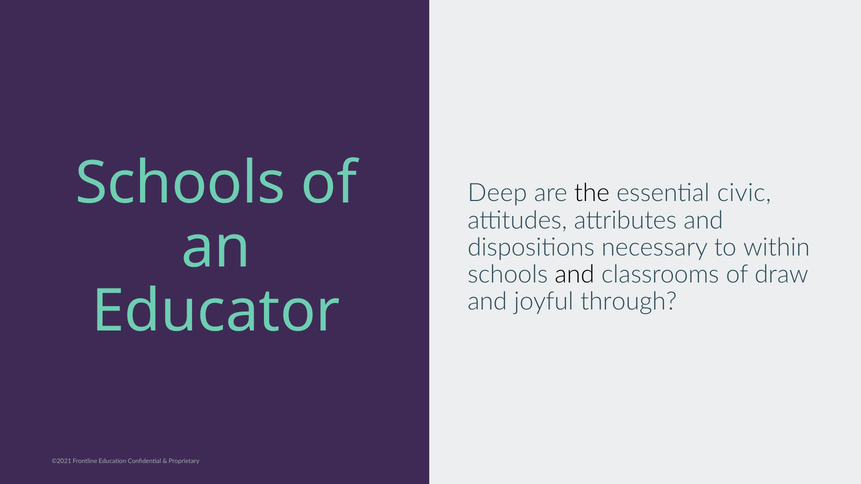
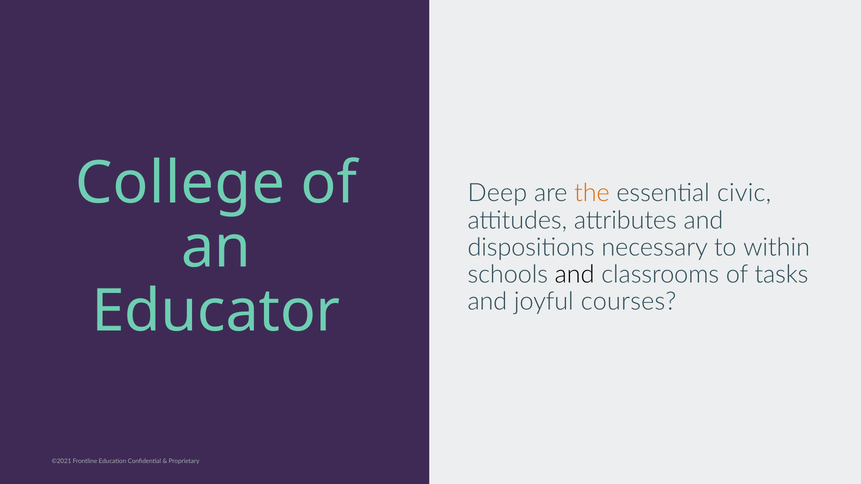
Schools at (180, 183): Schools -> College
the colour: black -> orange
draw: draw -> tasks
through: through -> courses
